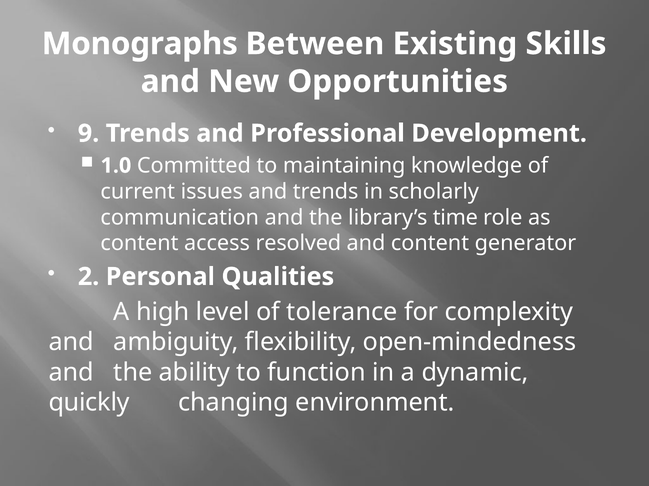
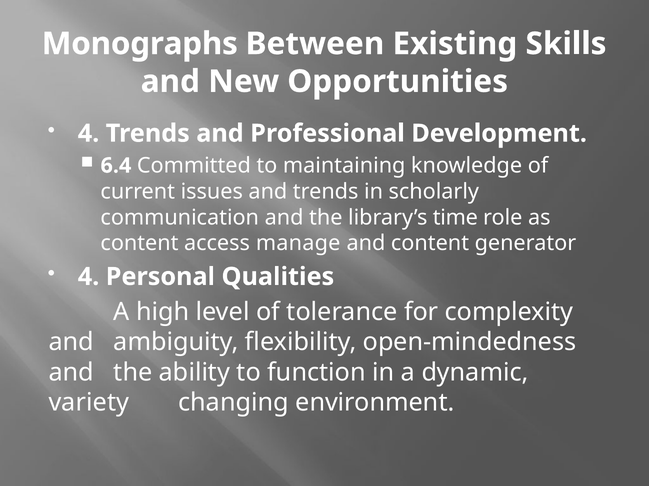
9 at (89, 134): 9 -> 4
1.0: 1.0 -> 6.4
resolved: resolved -> manage
2 at (89, 277): 2 -> 4
quickly: quickly -> variety
